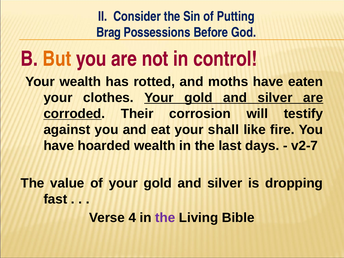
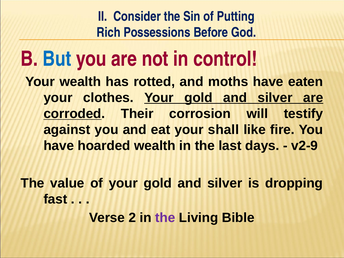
Brag: Brag -> Rich
But colour: orange -> blue
v2-7: v2-7 -> v2-9
4: 4 -> 2
